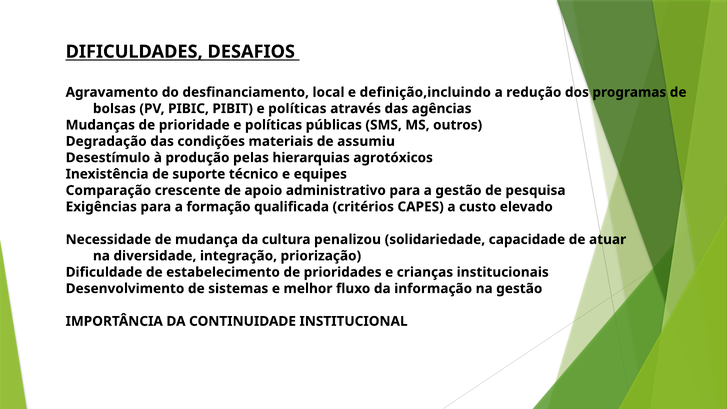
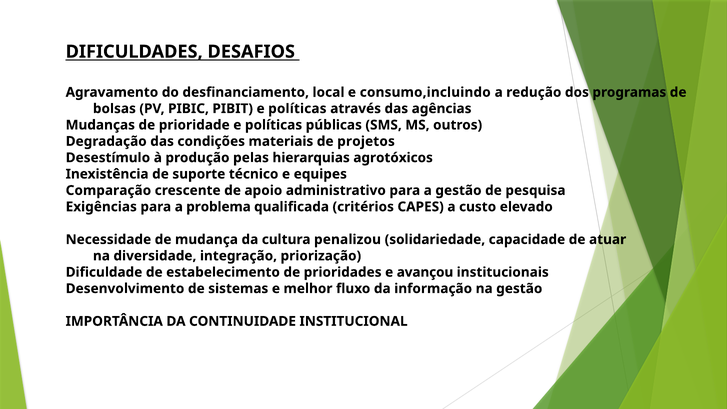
definição,incluindo: definição,incluindo -> consumo,incluindo
assumiu: assumiu -> projetos
formação: formação -> problema
crianças: crianças -> avançou
